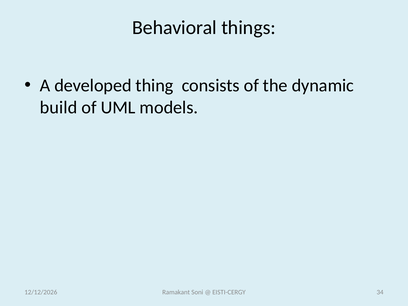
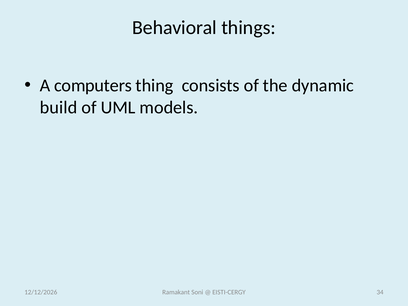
developed: developed -> computers
